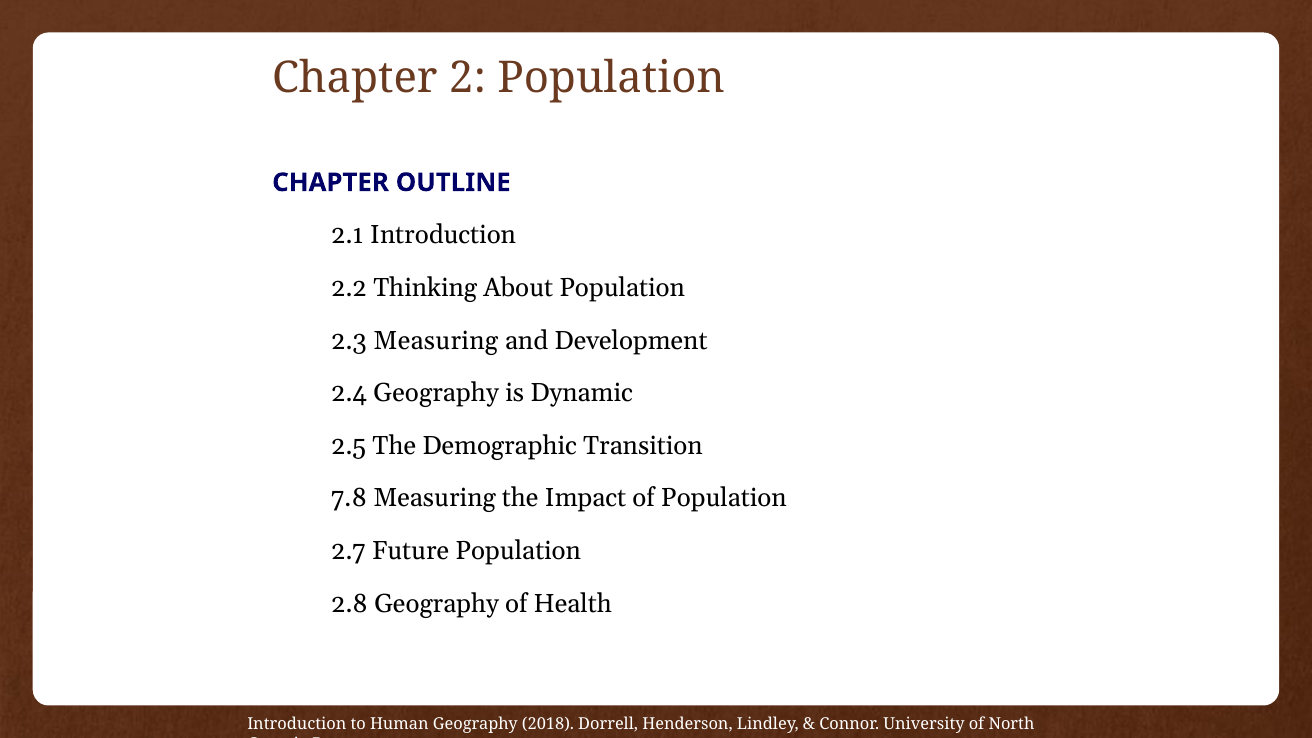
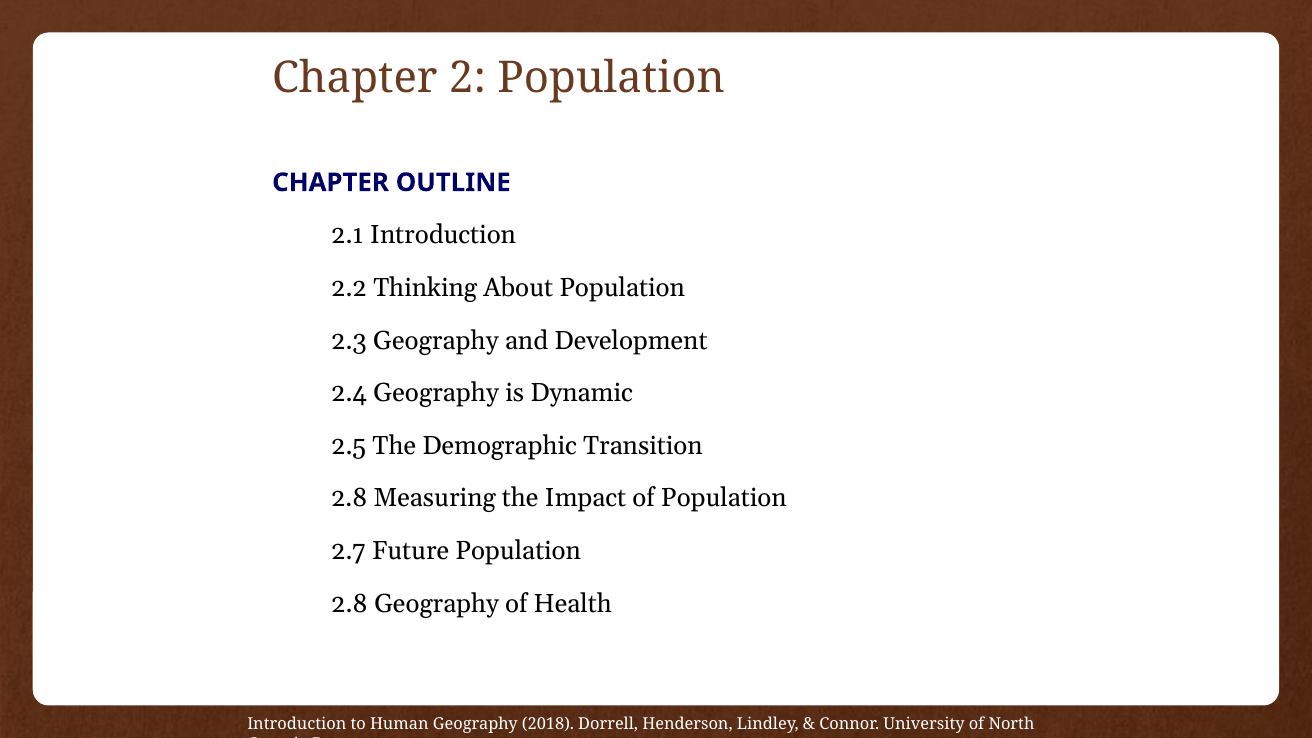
2.3 Measuring: Measuring -> Geography
7.8 at (349, 499): 7.8 -> 2.8
